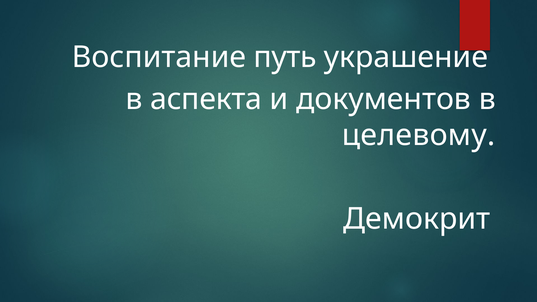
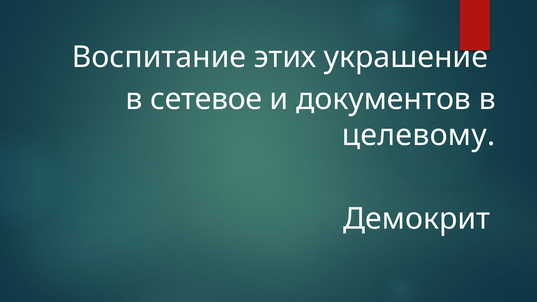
путь: путь -> этих
аспекта: аспекта -> сетевое
